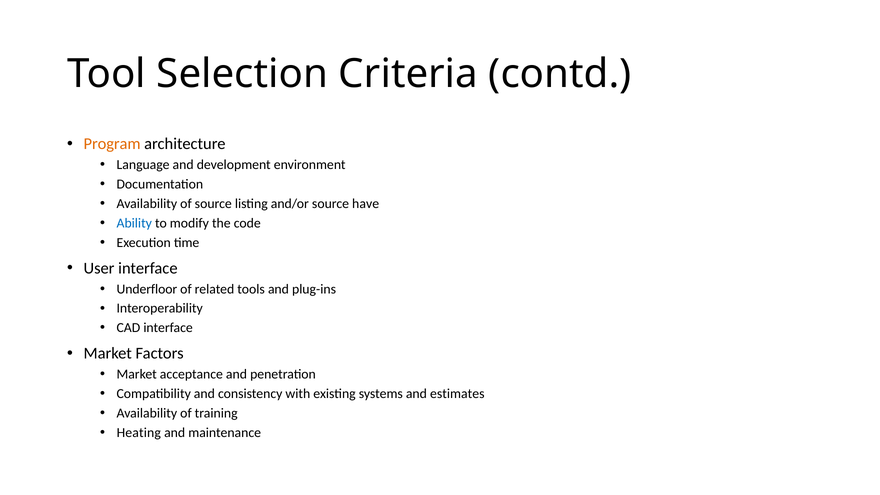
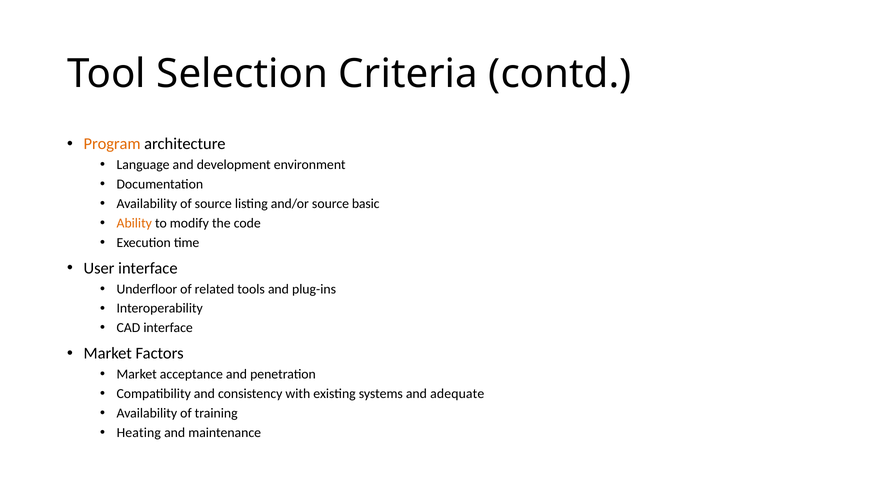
have: have -> basic
Ability colour: blue -> orange
estimates: estimates -> adequate
